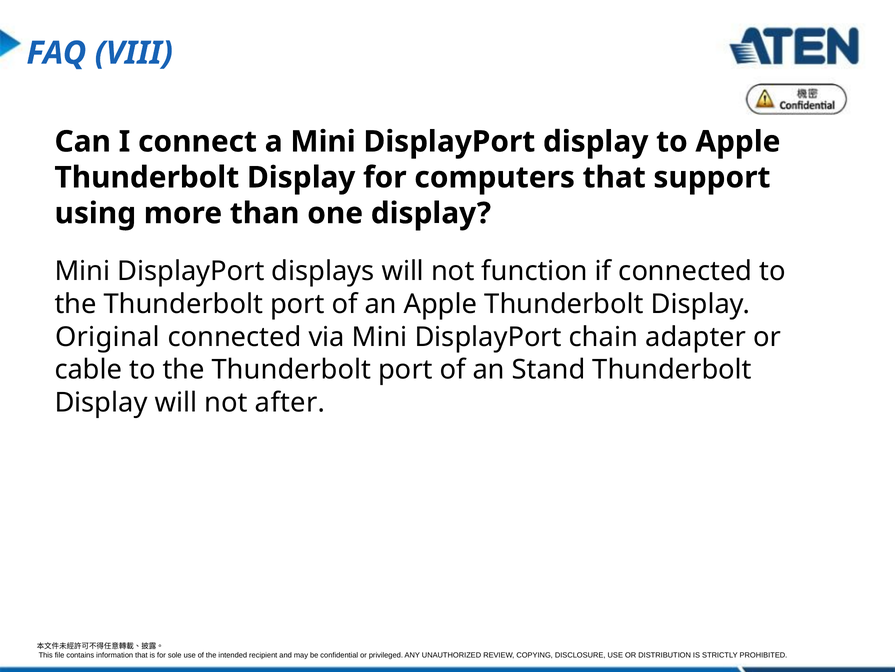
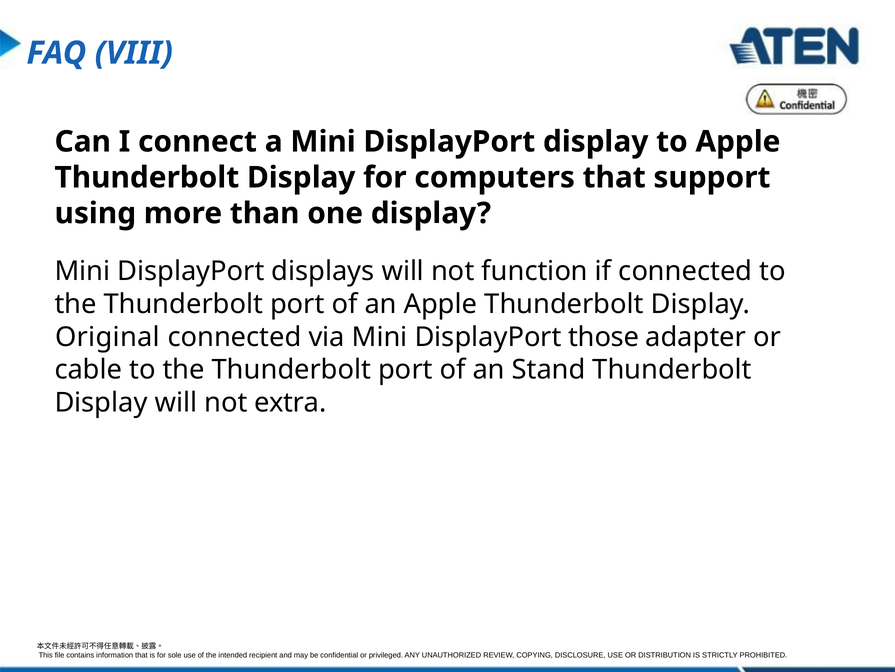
chain: chain -> those
after: after -> extra
